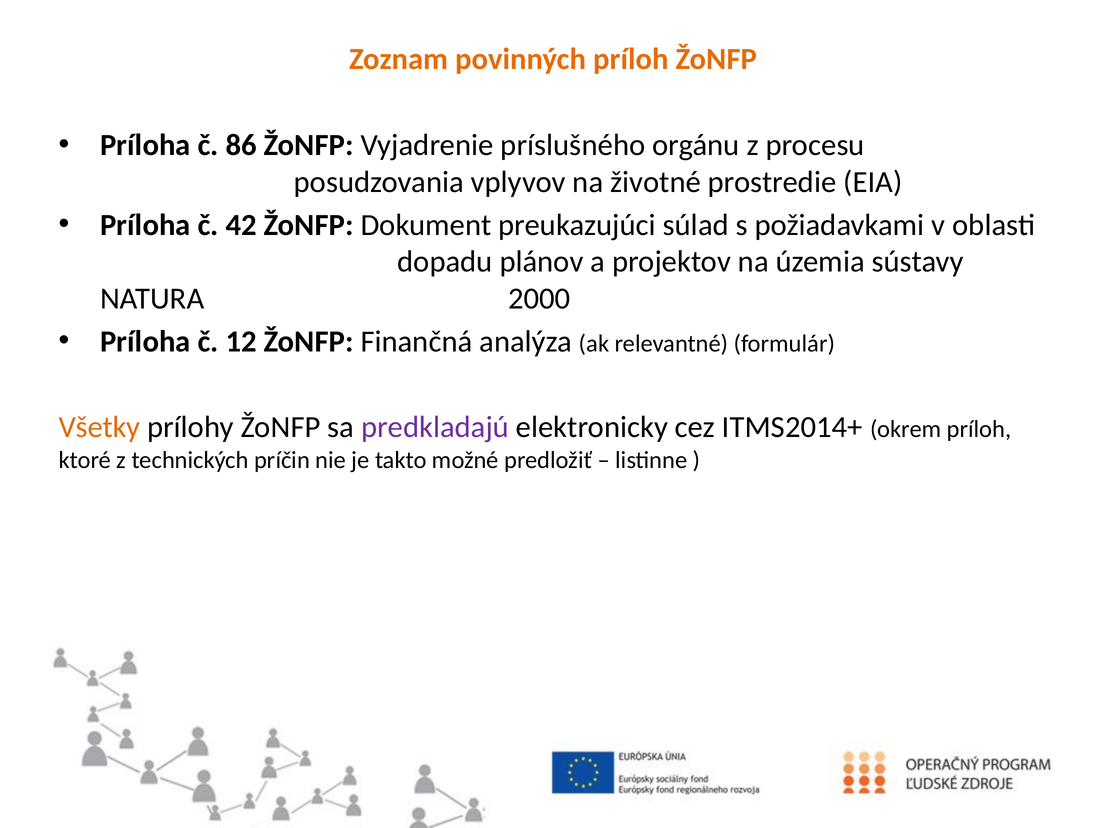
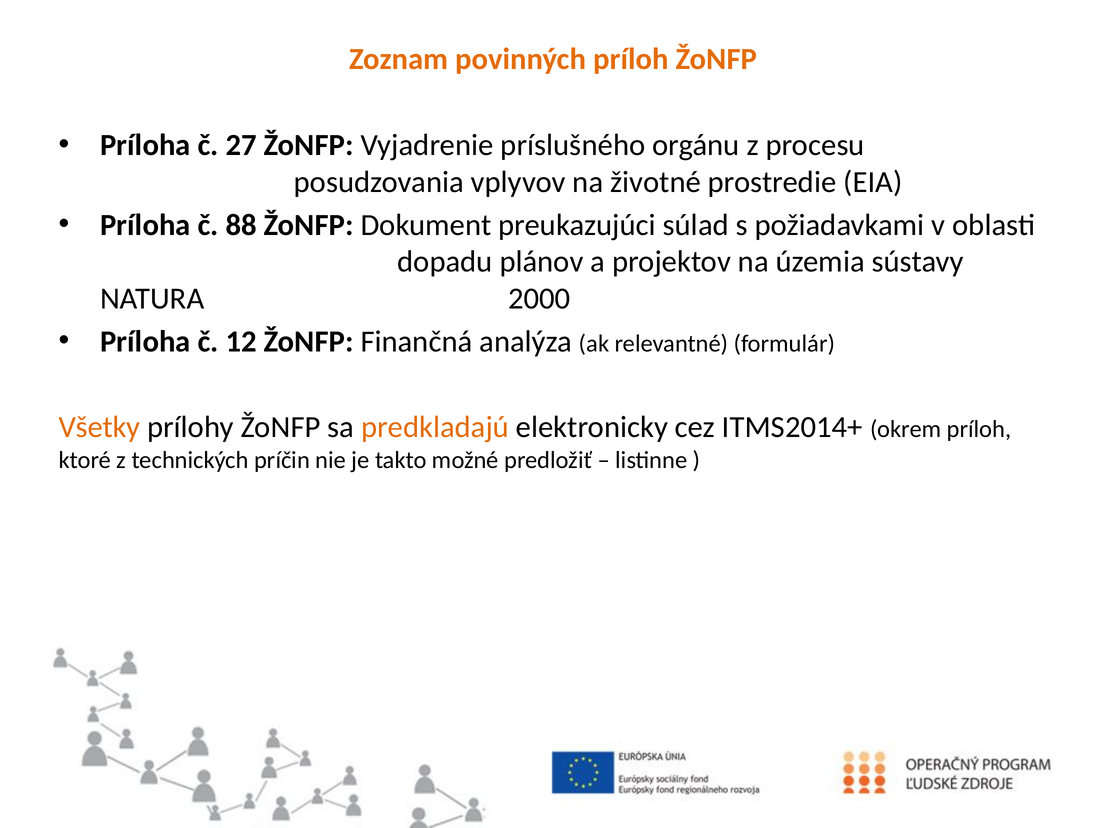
86: 86 -> 27
42: 42 -> 88
predkladajú colour: purple -> orange
